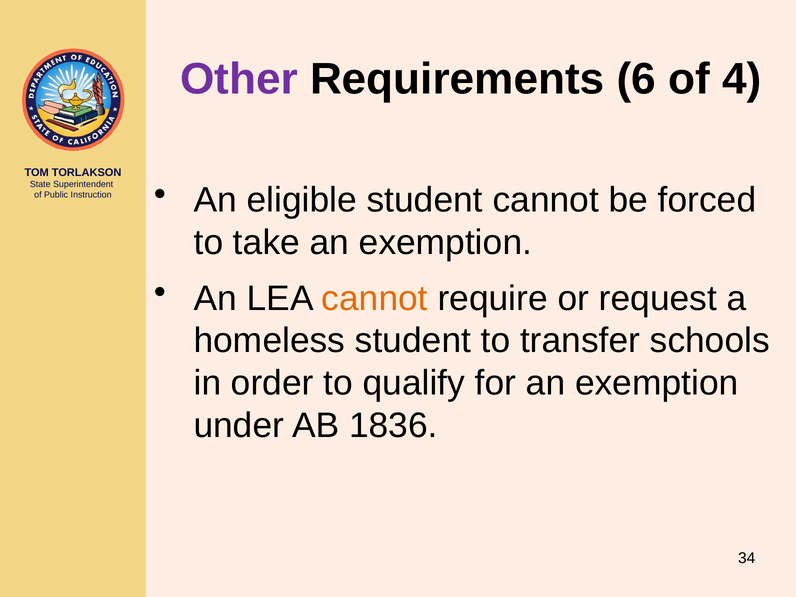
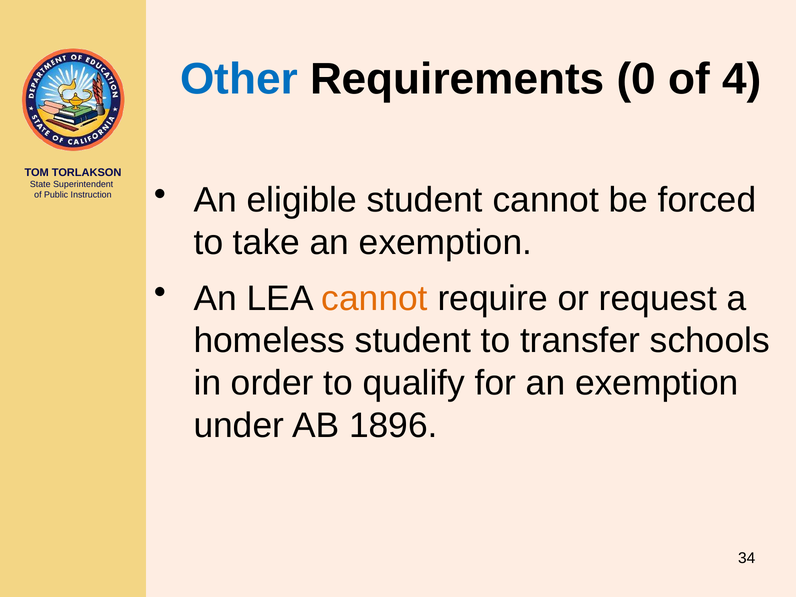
Other colour: purple -> blue
6: 6 -> 0
1836: 1836 -> 1896
